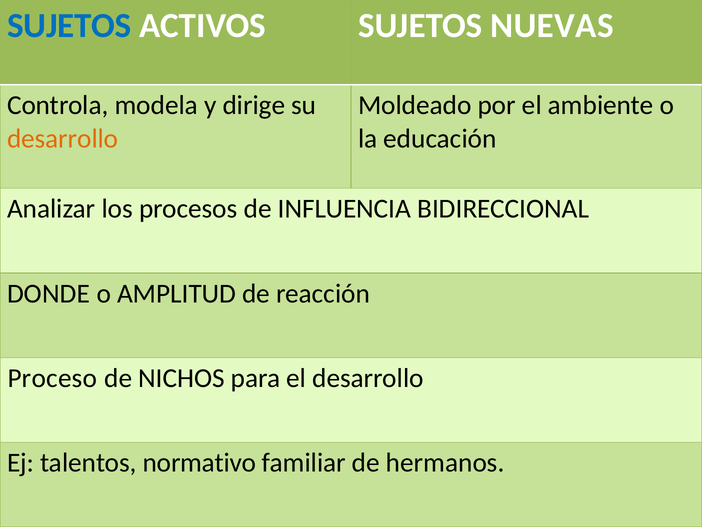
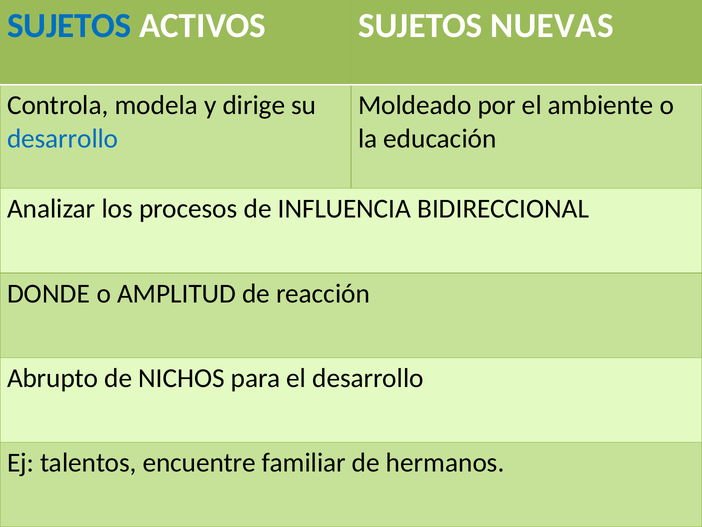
desarrollo at (63, 138) colour: orange -> blue
Proceso: Proceso -> Abrupto
normativo: normativo -> encuentre
